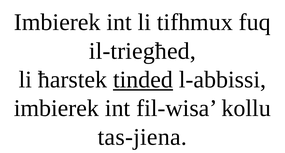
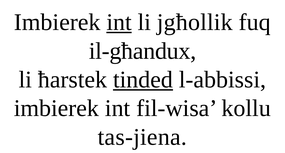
int at (119, 22) underline: none -> present
tifhmux: tifhmux -> jgħollik
il-triegħed: il-triegħed -> il-għandux
